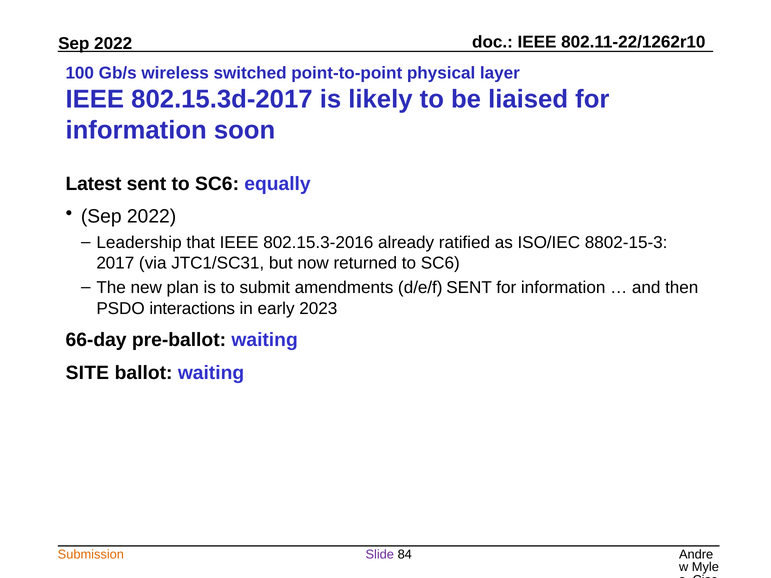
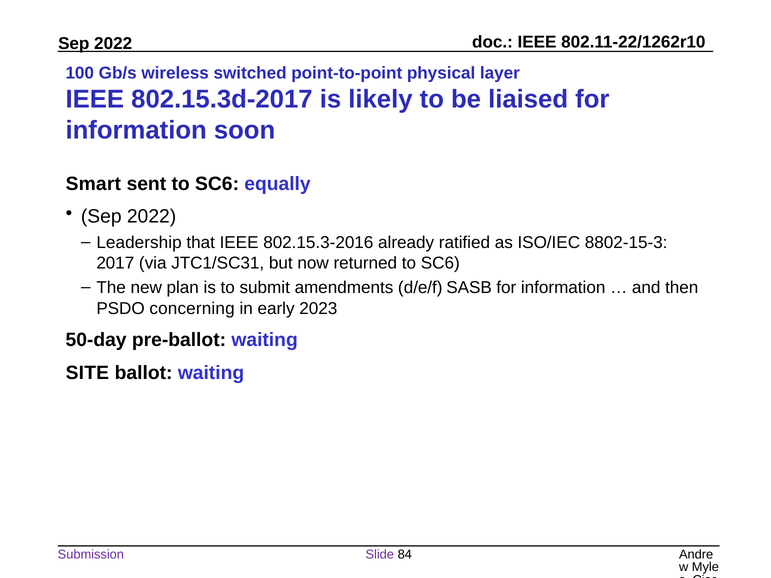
Latest: Latest -> Smart
d/e/f SENT: SENT -> SASB
interactions: interactions -> concerning
66-day: 66-day -> 50-day
Submission colour: orange -> purple
